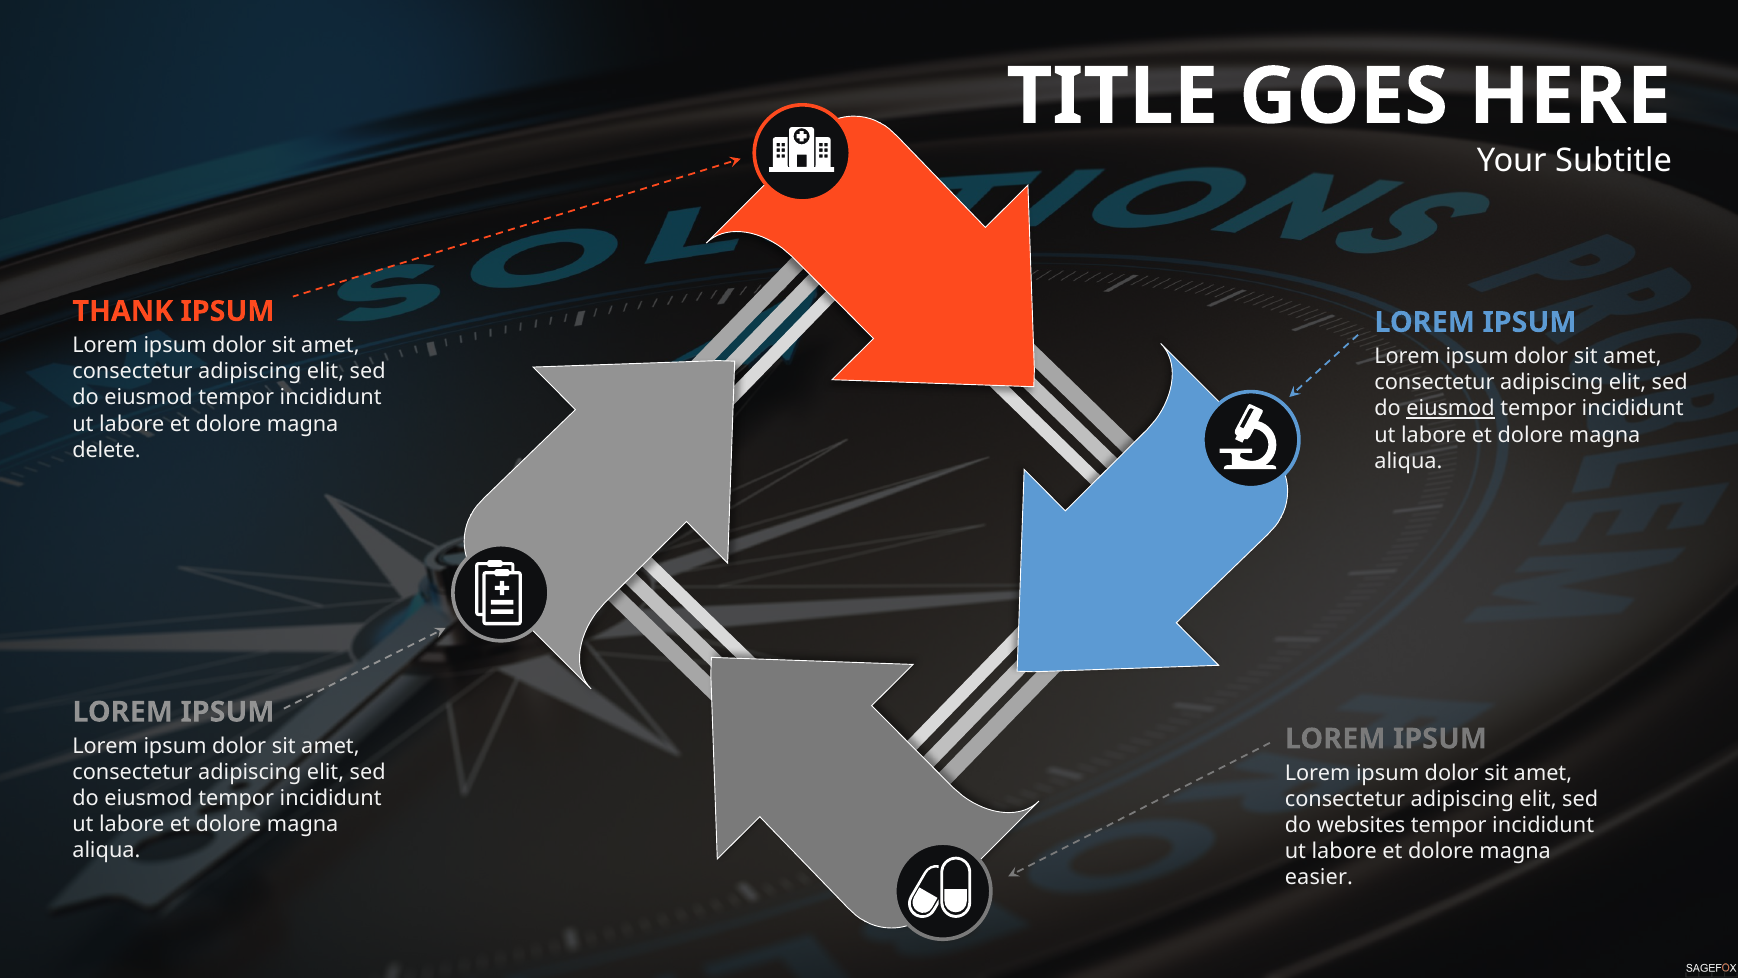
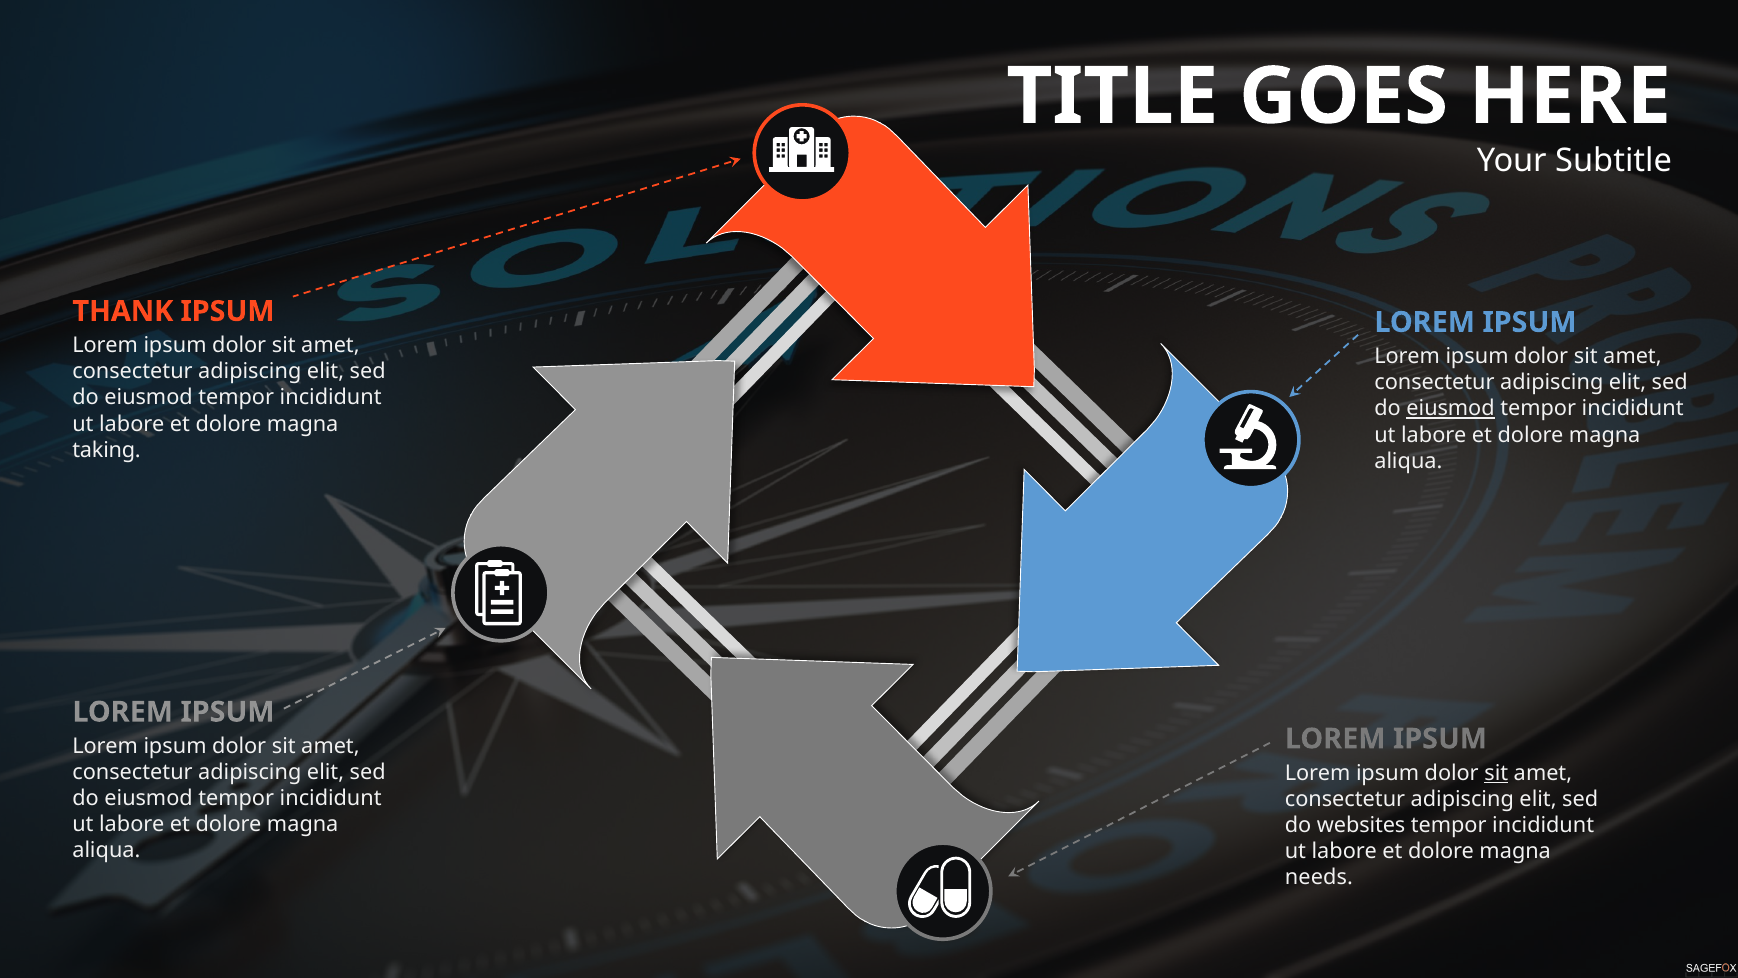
delete: delete -> taking
sit at (1496, 773) underline: none -> present
easier: easier -> needs
